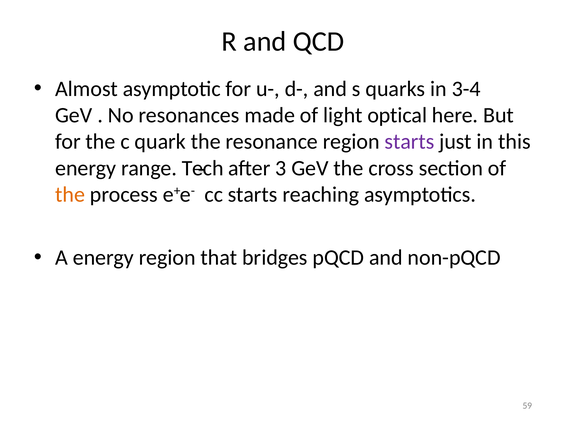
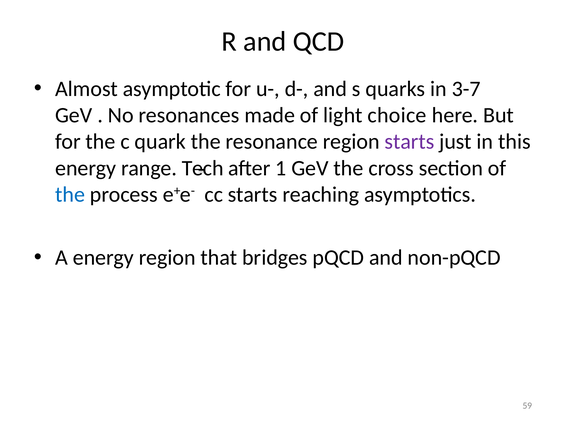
3-4: 3-4 -> 3-7
optical: optical -> choice
3: 3 -> 1
the at (70, 194) colour: orange -> blue
